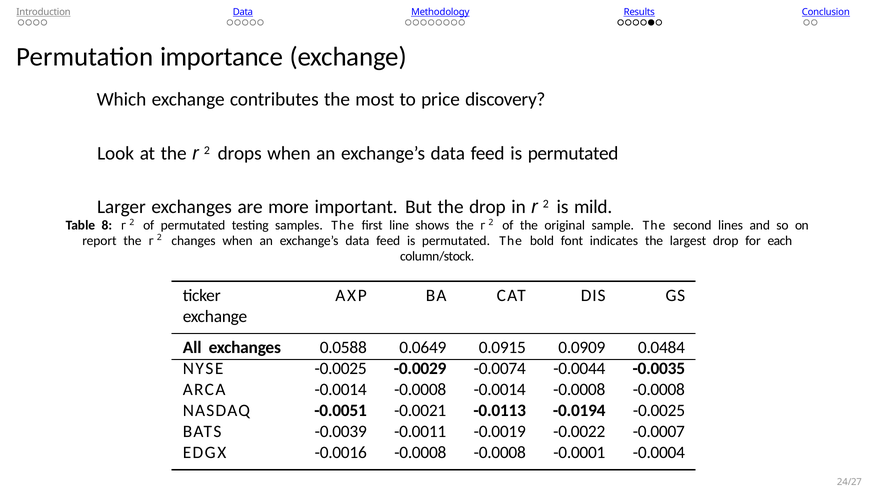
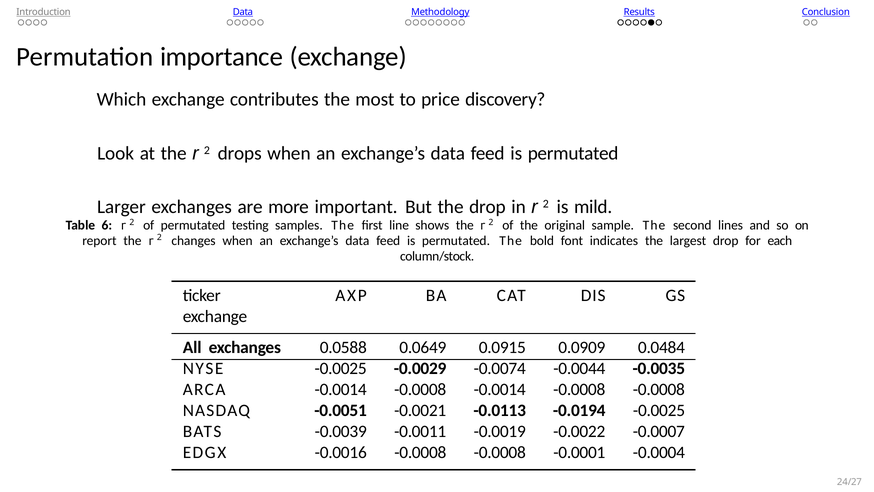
8: 8 -> 6
